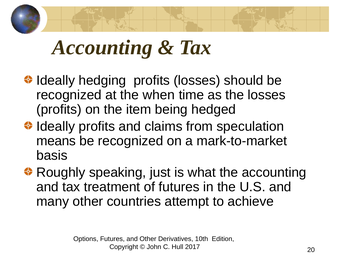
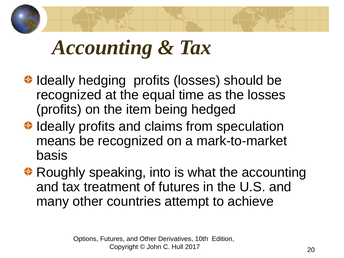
when: when -> equal
just: just -> into
